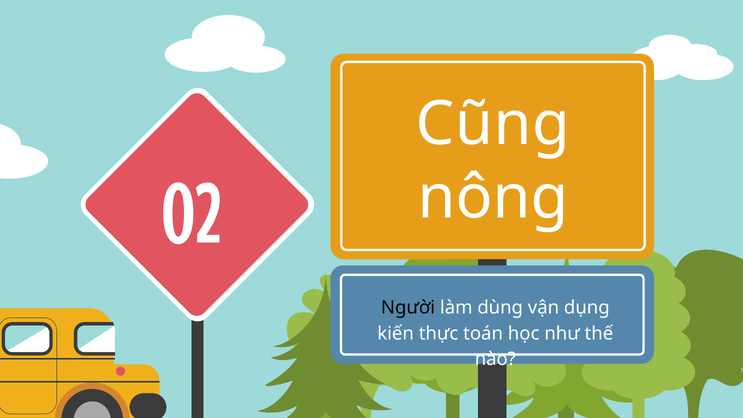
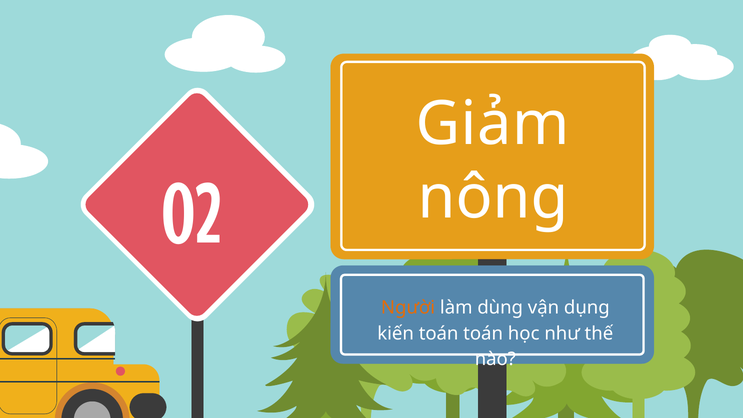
Cũng: Cũng -> Giảm
Người colour: black -> orange
kiến thực: thực -> toán
